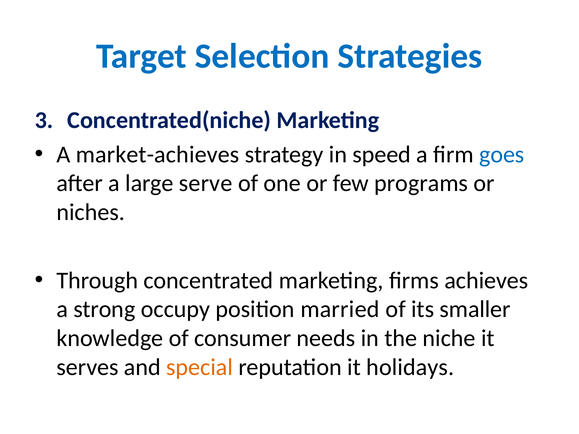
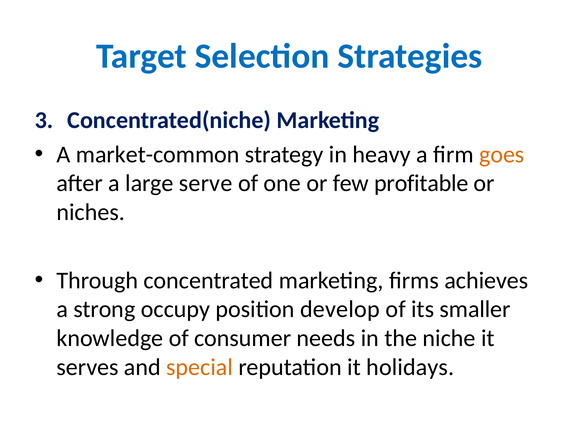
market-achieves: market-achieves -> market-common
speed: speed -> heavy
goes colour: blue -> orange
programs: programs -> profitable
married: married -> develop
